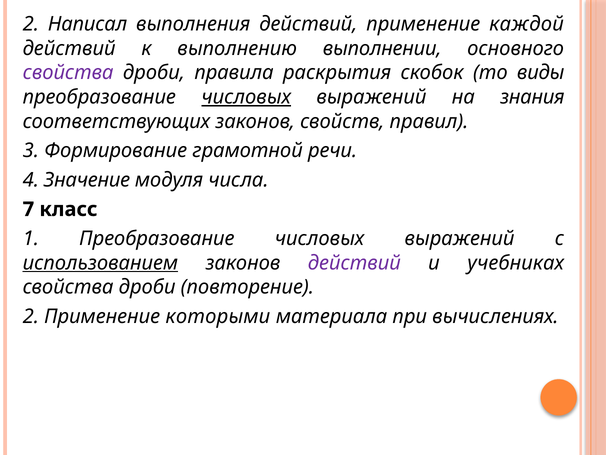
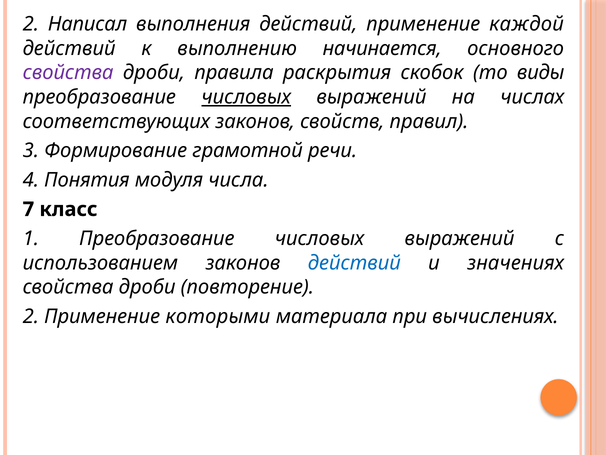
выполнении: выполнении -> начинается
знания: знания -> числах
Значение: Значение -> Понятия
использованием underline: present -> none
действий at (354, 263) colour: purple -> blue
учебниках: учебниках -> значениях
